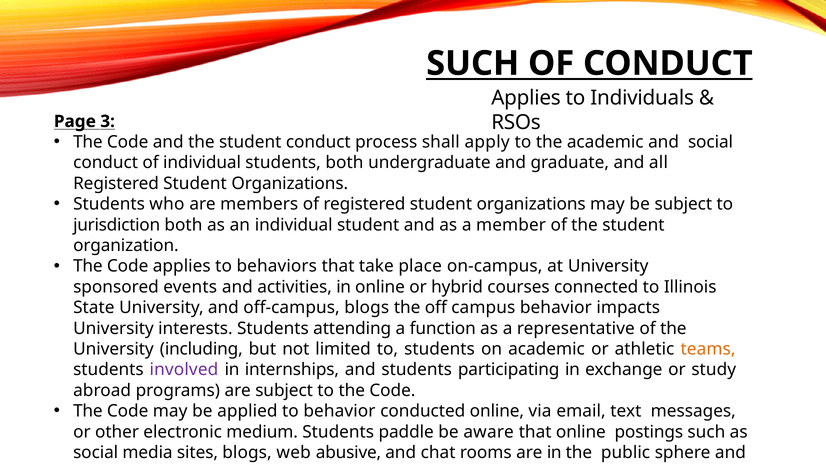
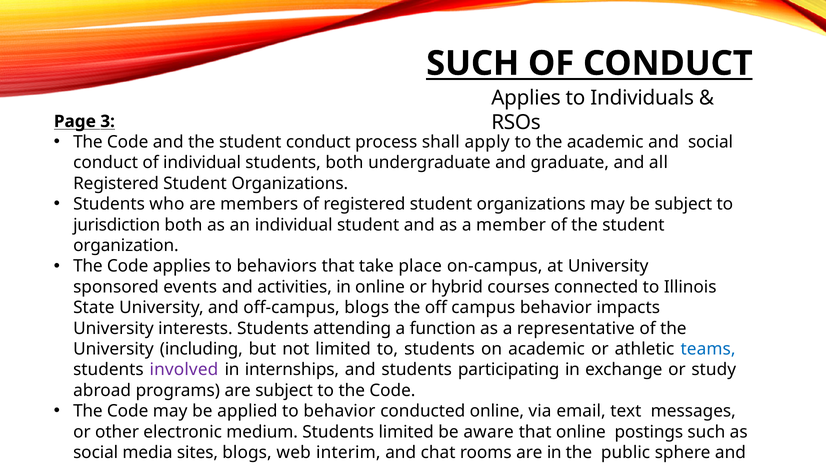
teams colour: orange -> blue
Students paddle: paddle -> limited
abusive: abusive -> interim
